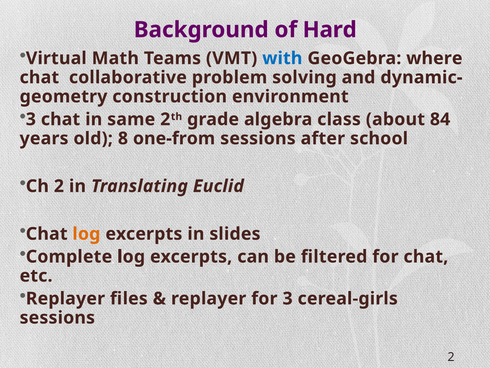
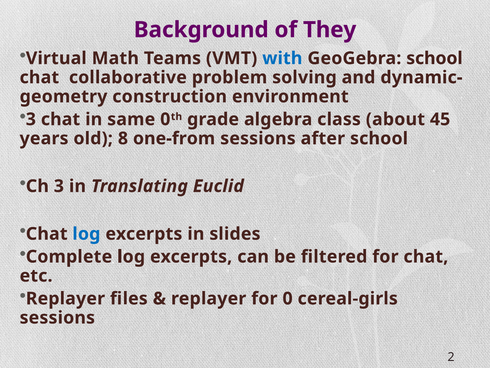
Hard: Hard -> They
GeoGebra where: where -> school
same 2: 2 -> 0
84: 84 -> 45
Ch 2: 2 -> 3
log at (86, 234) colour: orange -> blue
for 3: 3 -> 0
